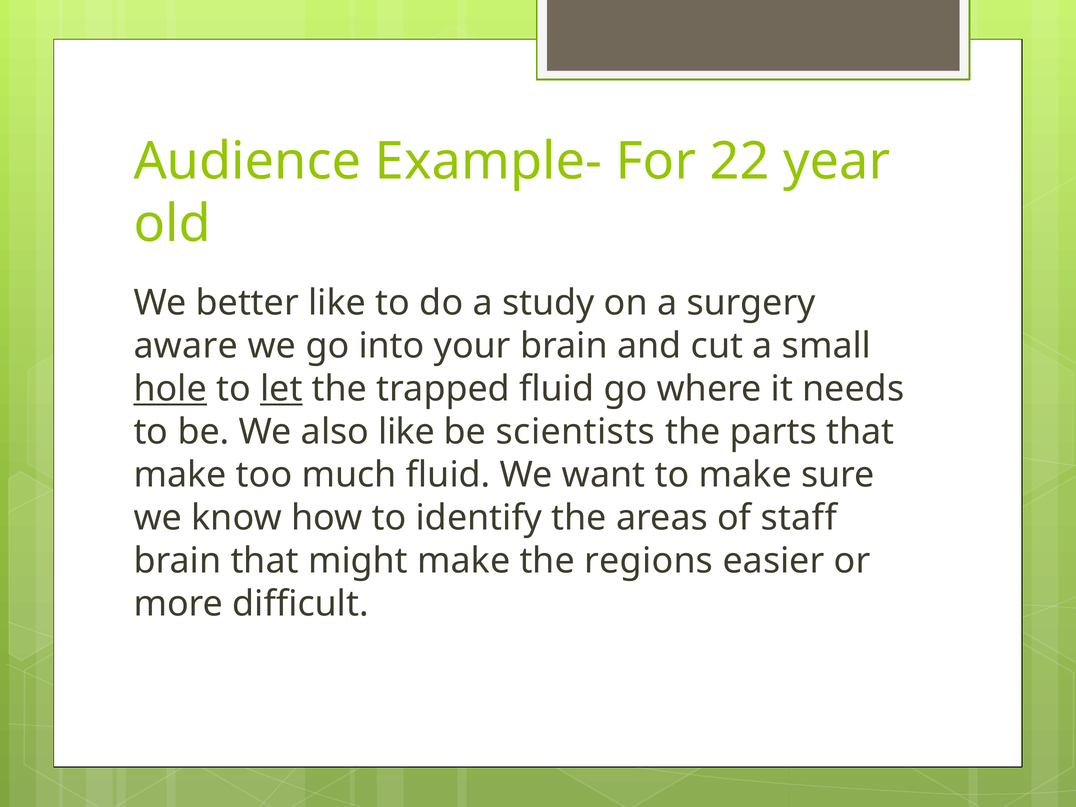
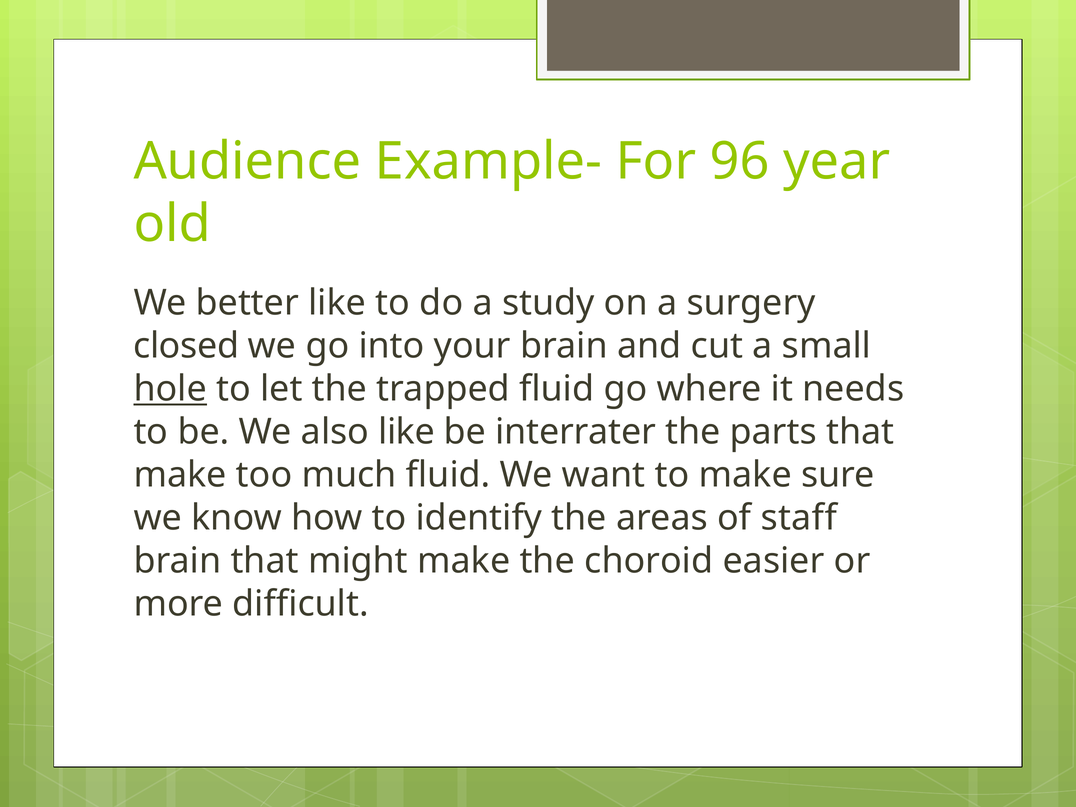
22: 22 -> 96
aware: aware -> closed
let underline: present -> none
scientists: scientists -> interrater
regions: regions -> choroid
